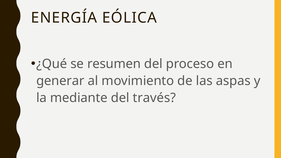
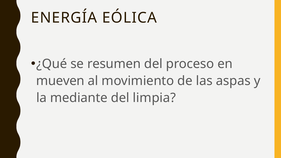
generar: generar -> mueven
través: través -> limpia
